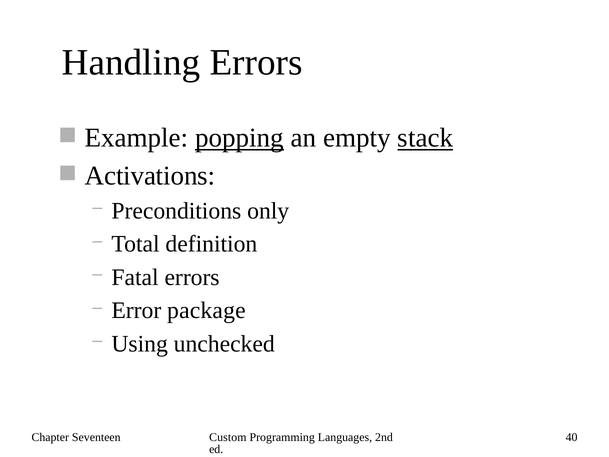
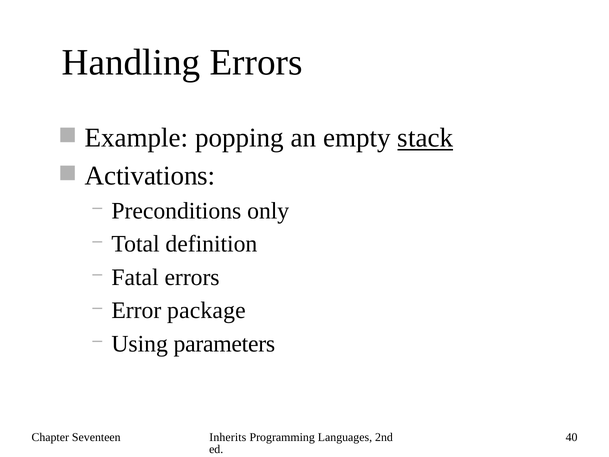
popping underline: present -> none
unchecked: unchecked -> parameters
Custom: Custom -> Inherits
